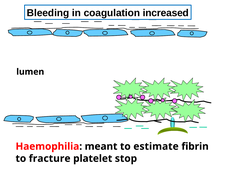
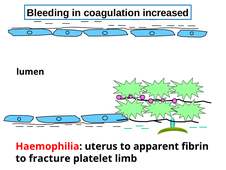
meant: meant -> uterus
estimate: estimate -> apparent
stop: stop -> limb
